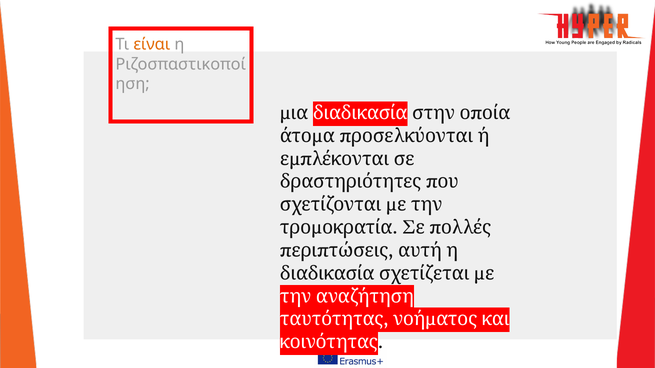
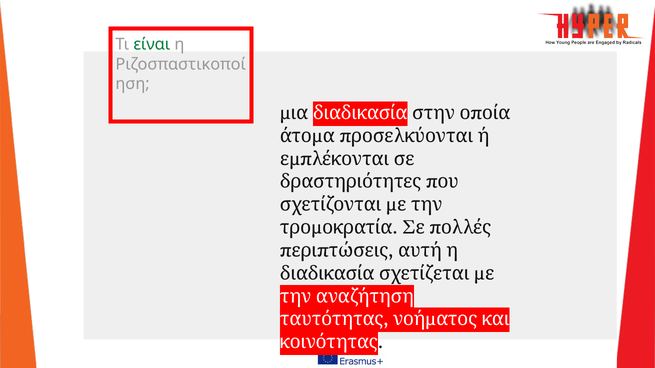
είναι colour: orange -> green
